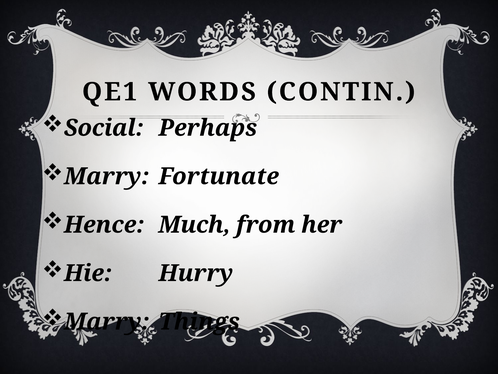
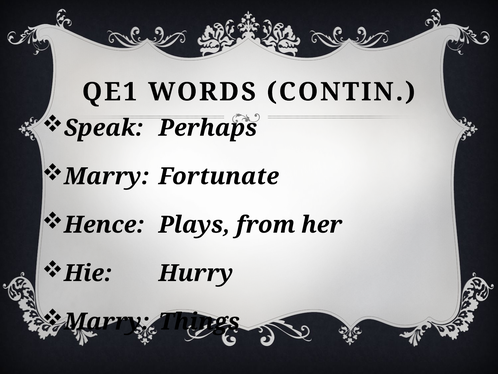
Social: Social -> Speak
Much: Much -> Plays
